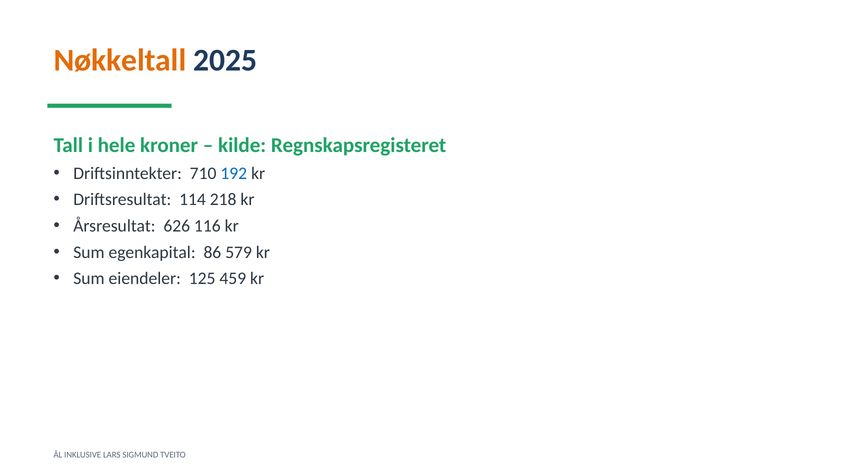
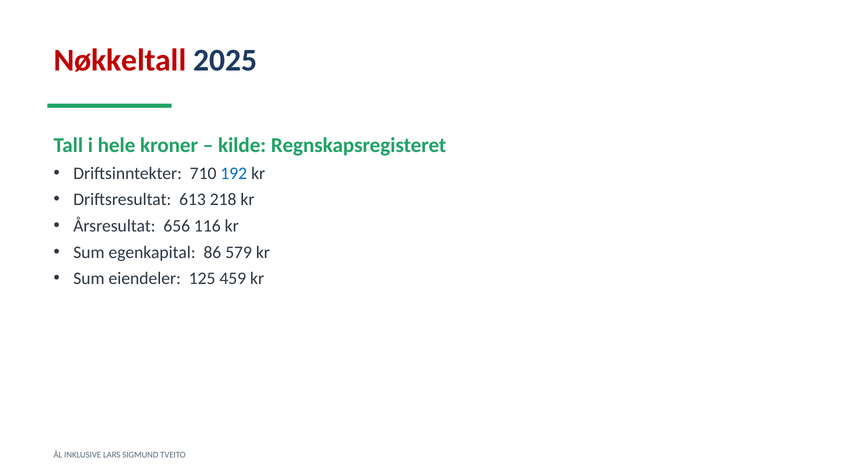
Nøkkeltall colour: orange -> red
114: 114 -> 613
626: 626 -> 656
